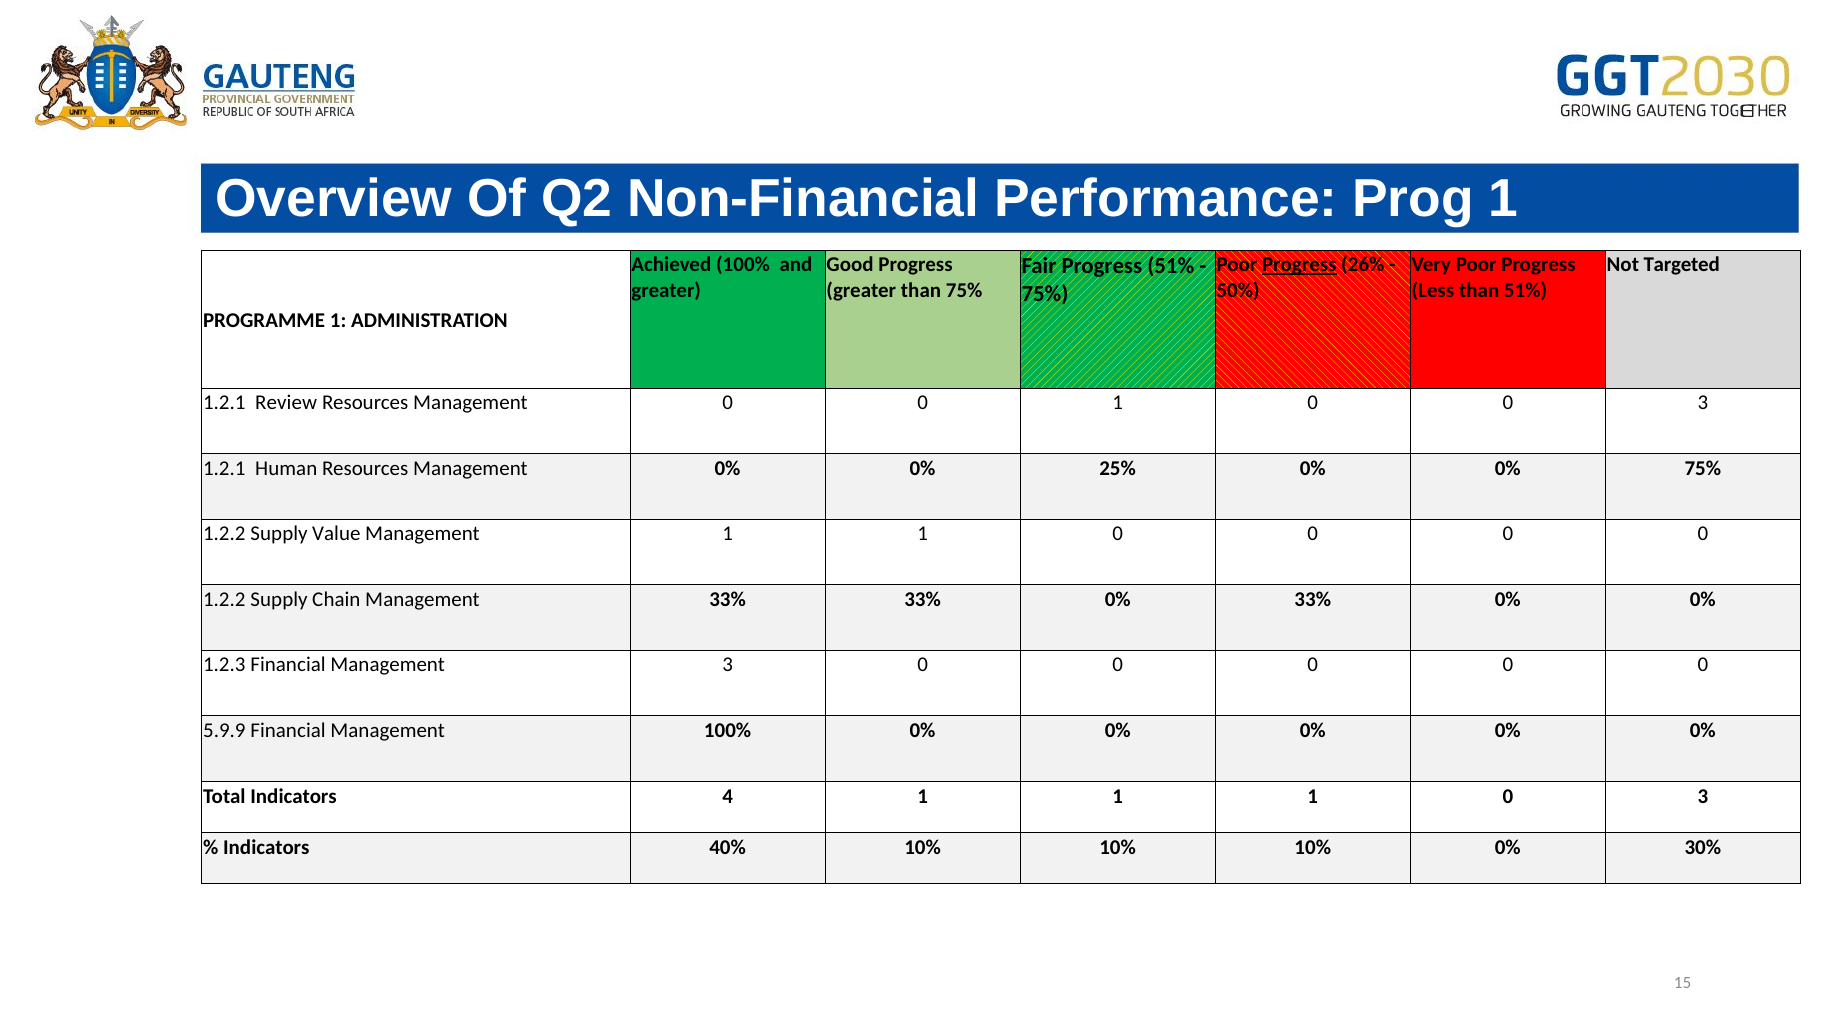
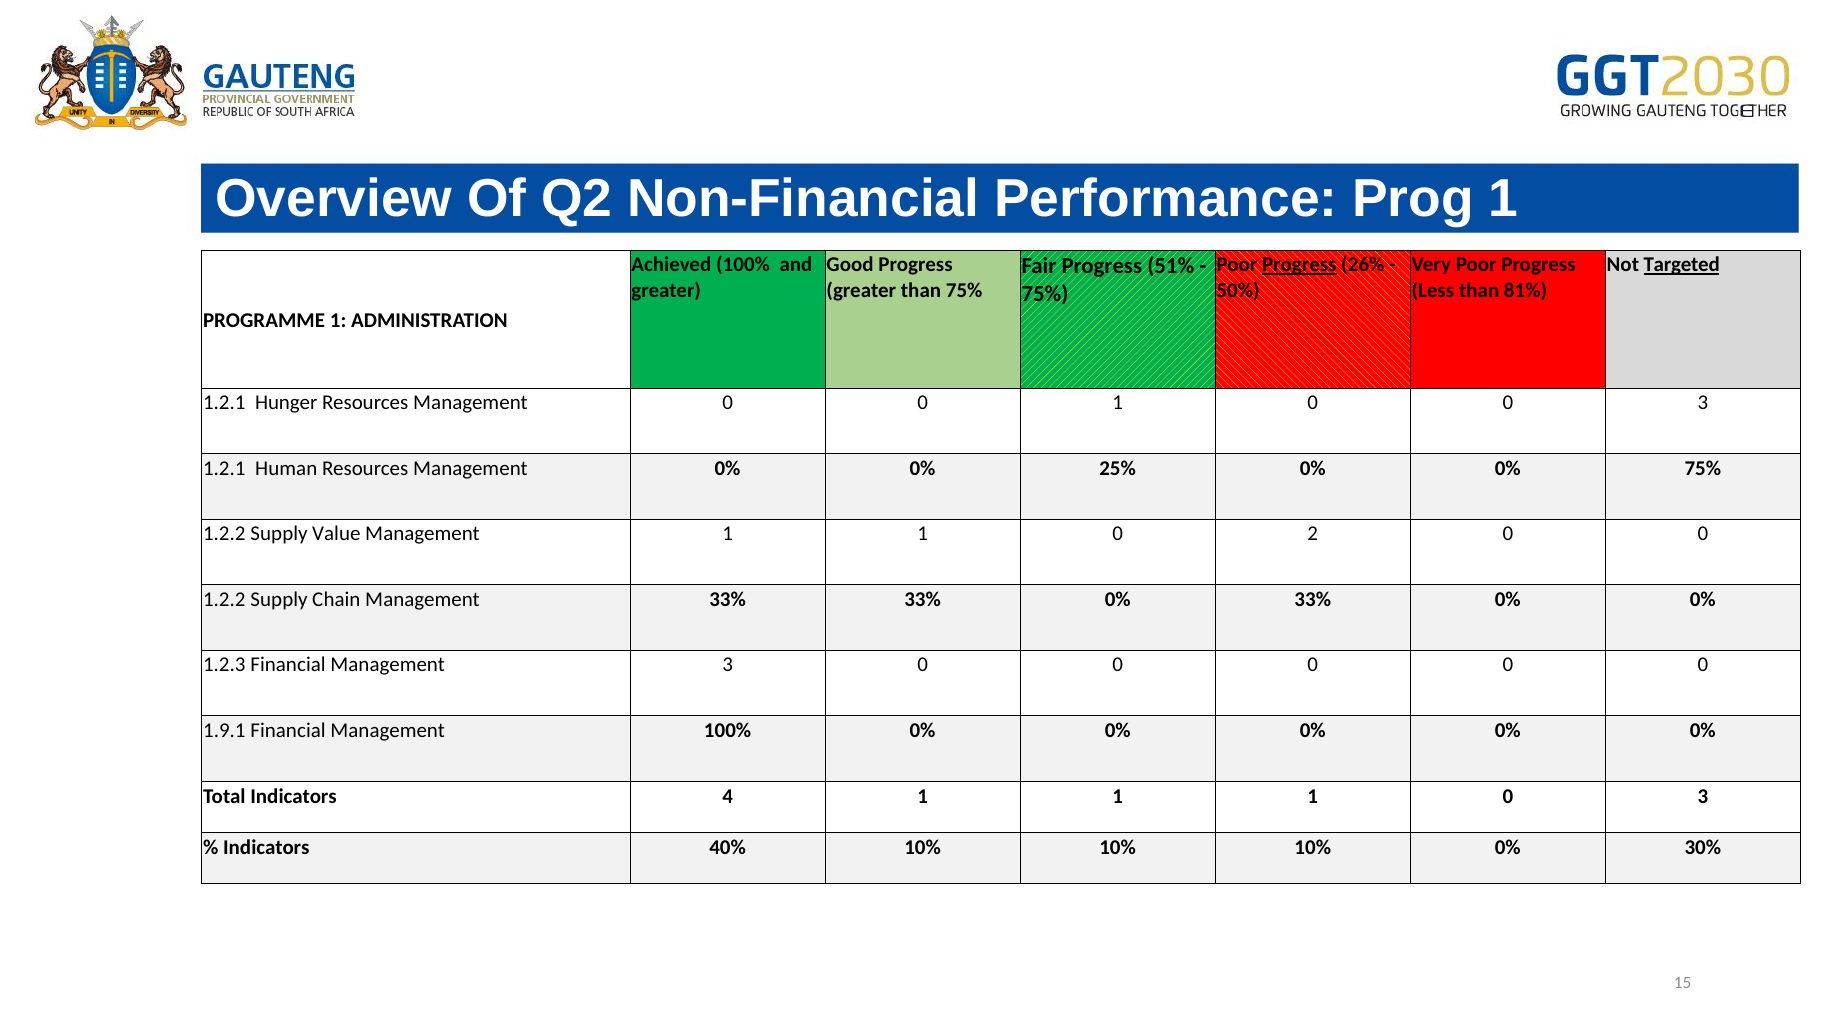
Targeted underline: none -> present
than 51%: 51% -> 81%
Review: Review -> Hunger
1 1 0 0: 0 -> 2
5.9.9: 5.9.9 -> 1.9.1
